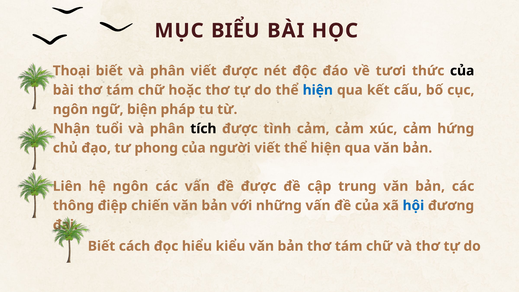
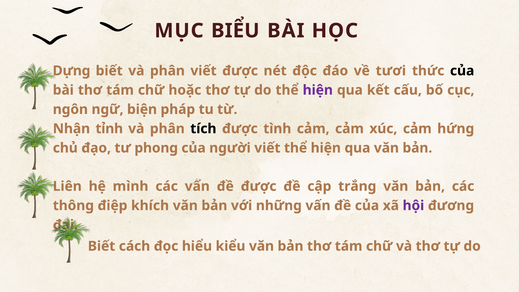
Thoại: Thoại -> Dựng
hiện at (318, 90) colour: blue -> purple
tuổi: tuổi -> tỉnh
hệ ngôn: ngôn -> mình
trung: trung -> trắng
chiến: chiến -> khích
hội colour: blue -> purple
